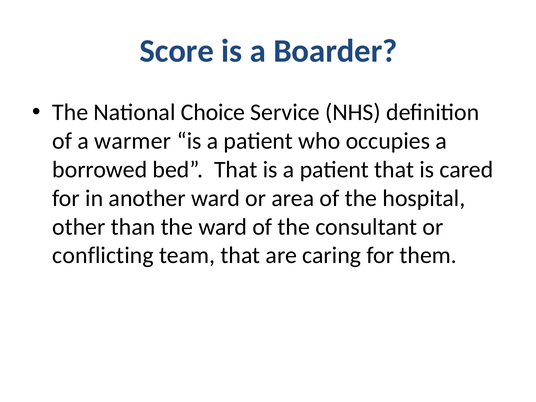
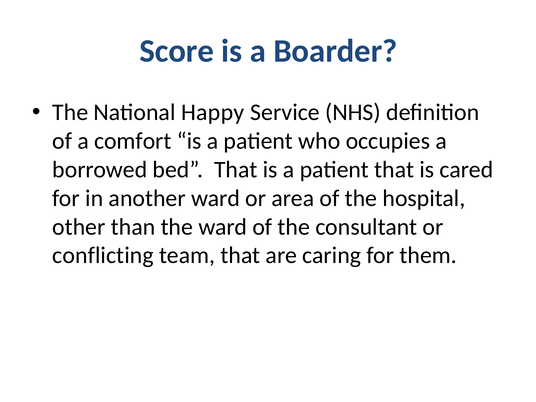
Choice: Choice -> Happy
warmer: warmer -> comfort
